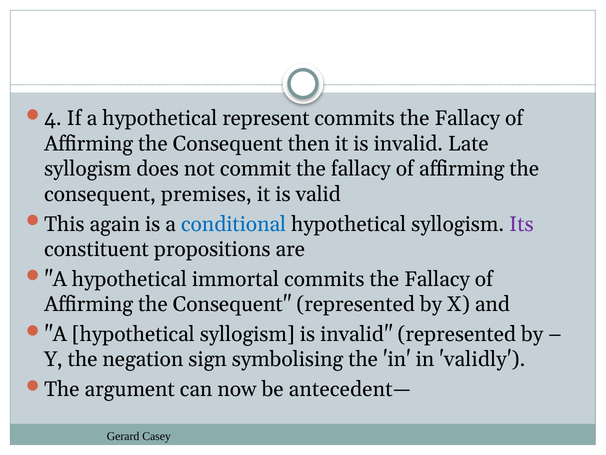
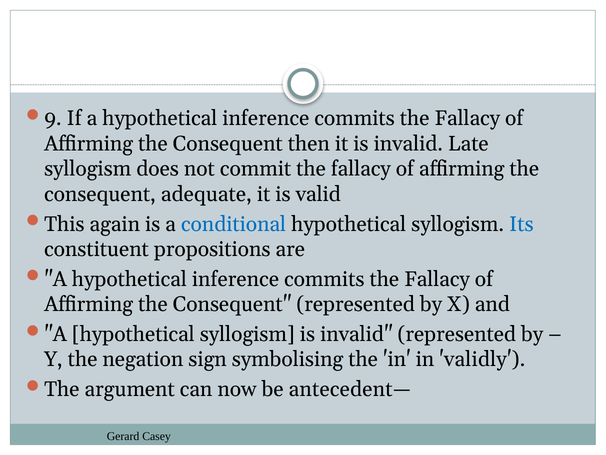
4: 4 -> 9
If a hypothetical represent: represent -> inference
premises: premises -> adequate
Its colour: purple -> blue
immortal at (235, 279): immortal -> inference
